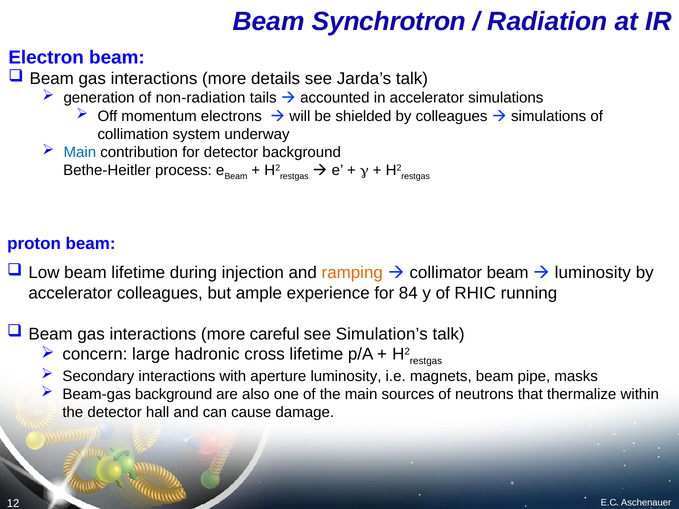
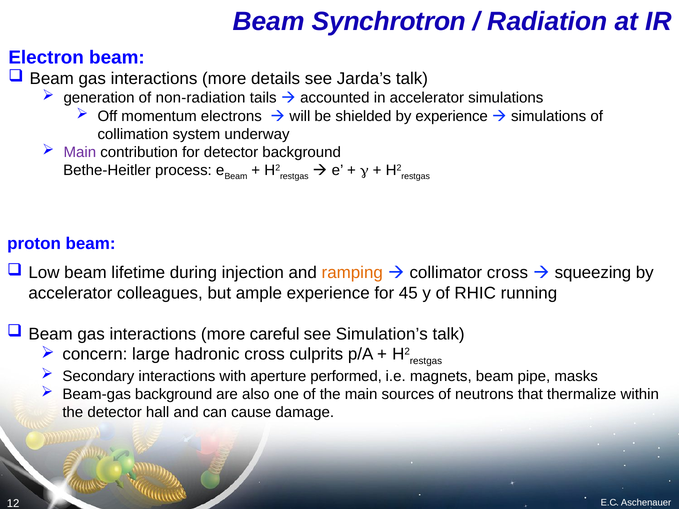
by colleagues: colleagues -> experience
Main at (80, 152) colour: blue -> purple
collimator beam: beam -> cross
luminosity at (593, 273): luminosity -> squeezing
84: 84 -> 45
cross lifetime: lifetime -> culprits
aperture luminosity: luminosity -> performed
